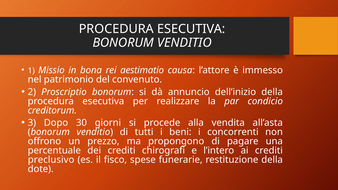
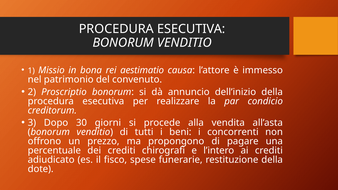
preclusivo: preclusivo -> adiudicato
